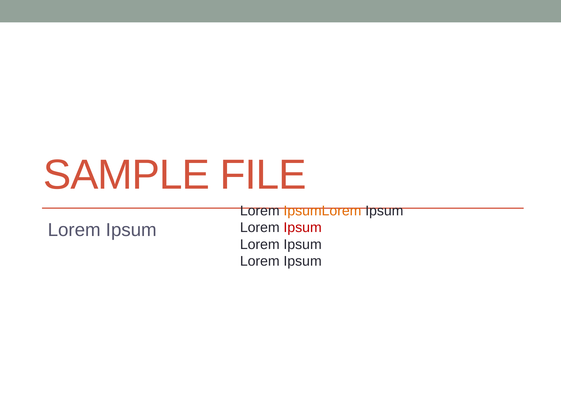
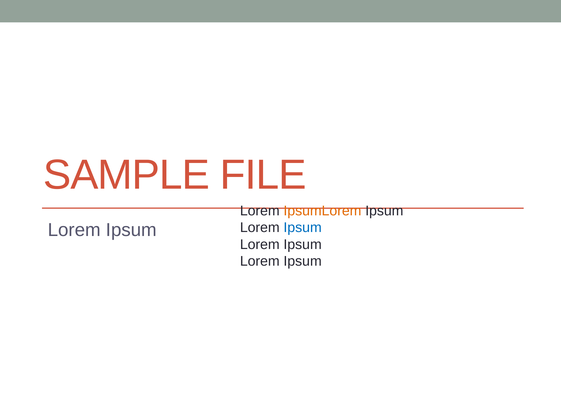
Ipsum at (303, 228) colour: red -> blue
